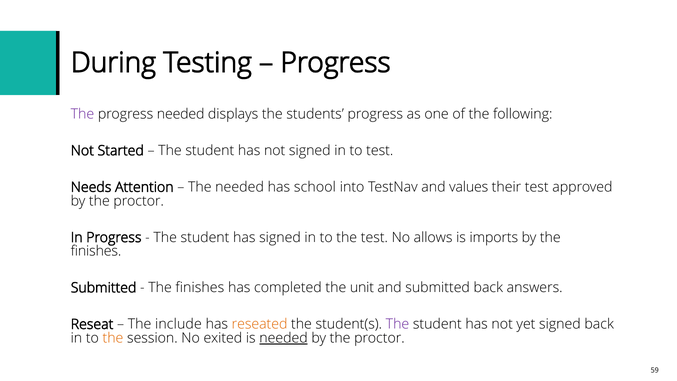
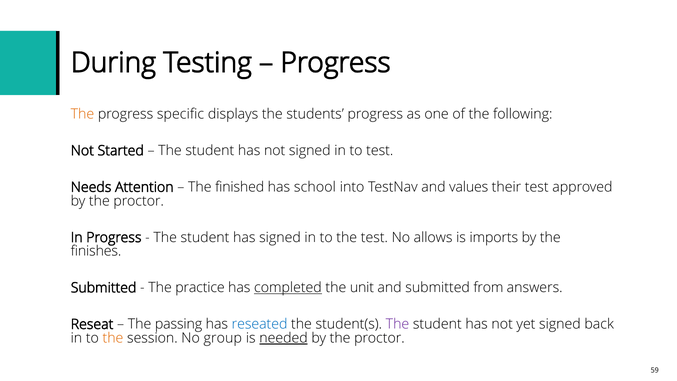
The at (82, 114) colour: purple -> orange
progress needed: needed -> specific
The needed: needed -> finished
finishes at (200, 288): finishes -> practice
completed underline: none -> present
submitted back: back -> from
include: include -> passing
reseated colour: orange -> blue
exited: exited -> group
